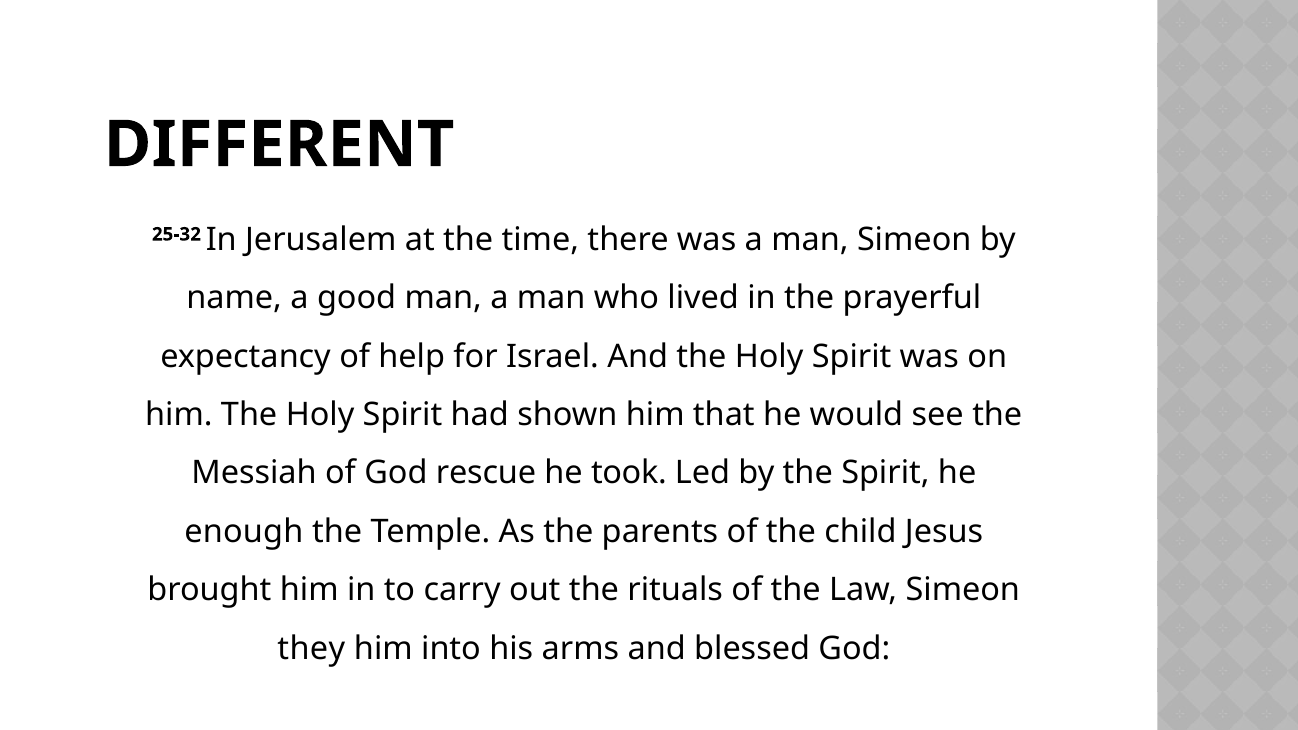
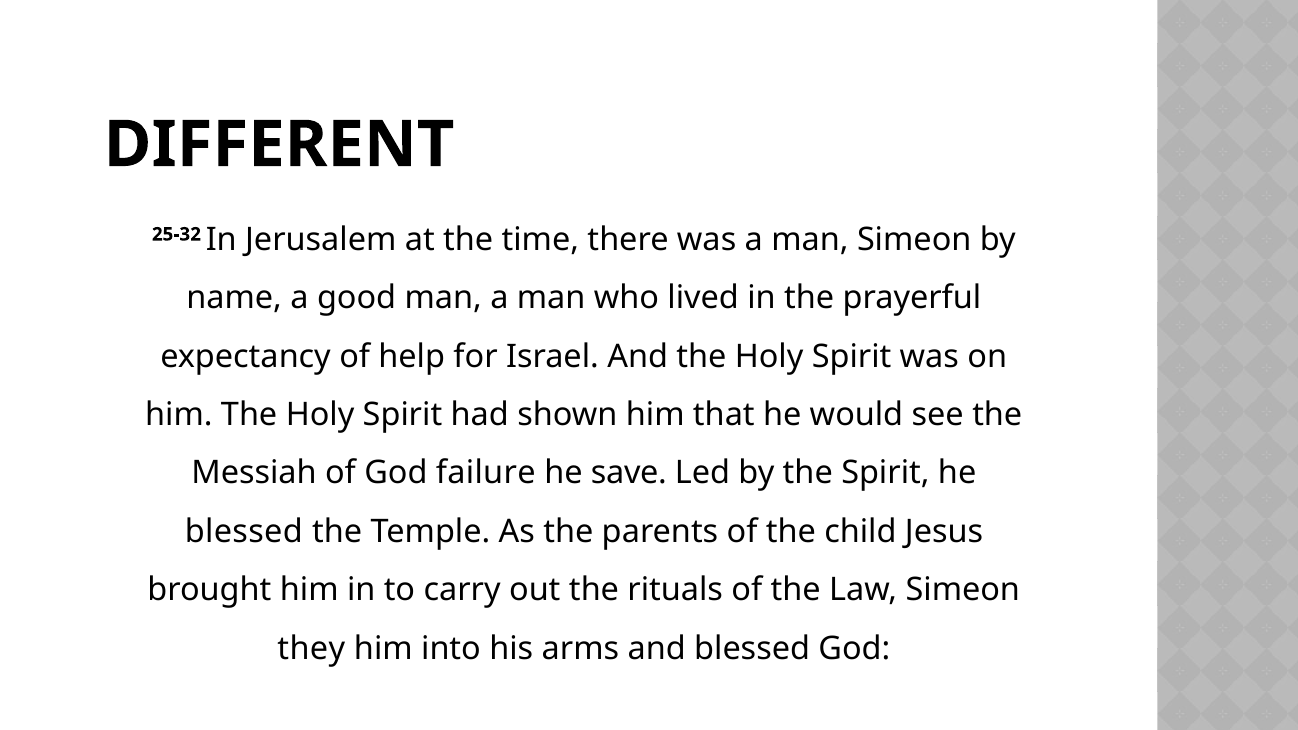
rescue: rescue -> failure
took: took -> save
enough at (244, 532): enough -> blessed
